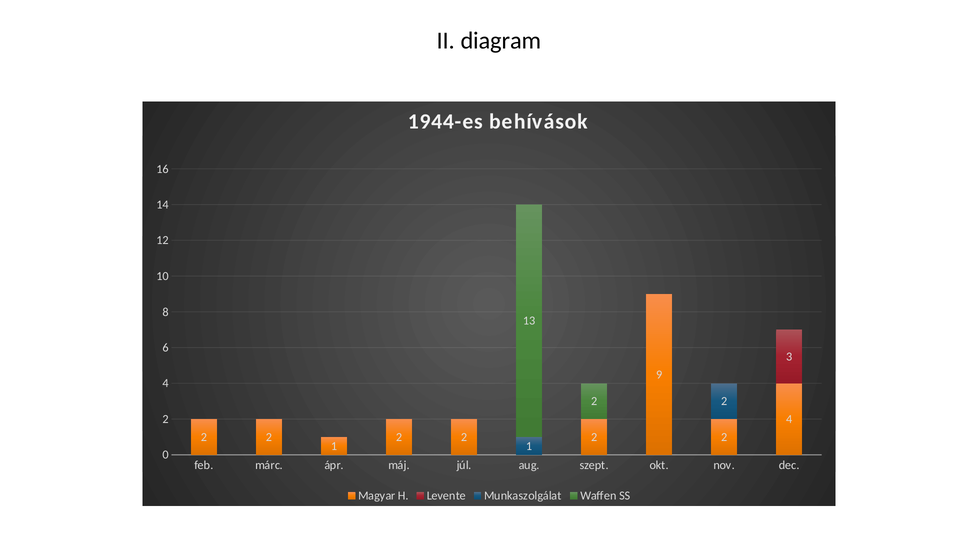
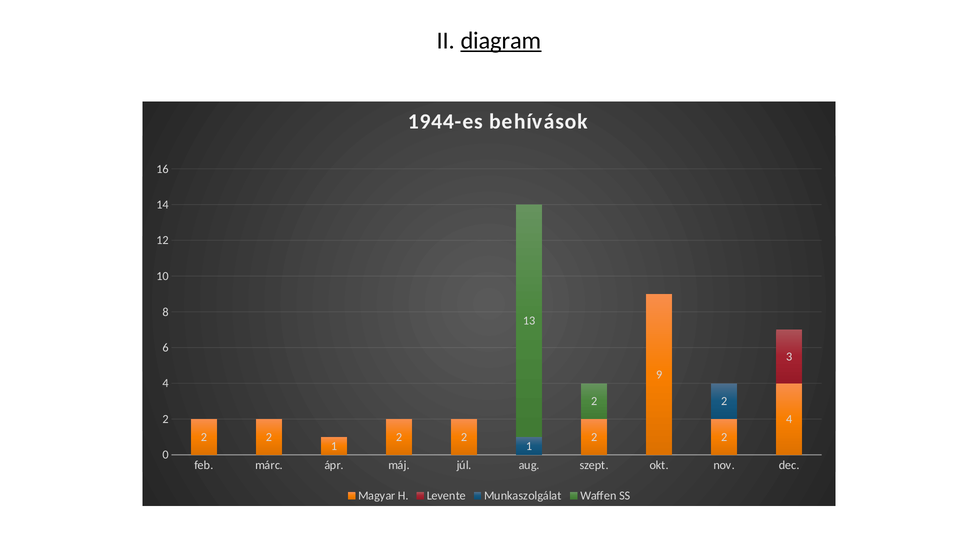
diagram underline: none -> present
